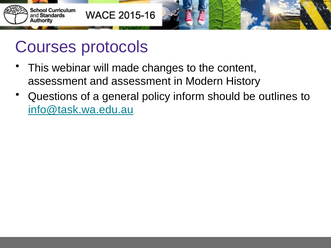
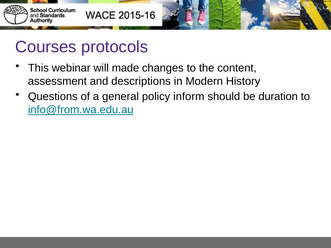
and assessment: assessment -> descriptions
outlines: outlines -> duration
info@task.wa.edu.au: info@task.wa.edu.au -> info@from.wa.edu.au
